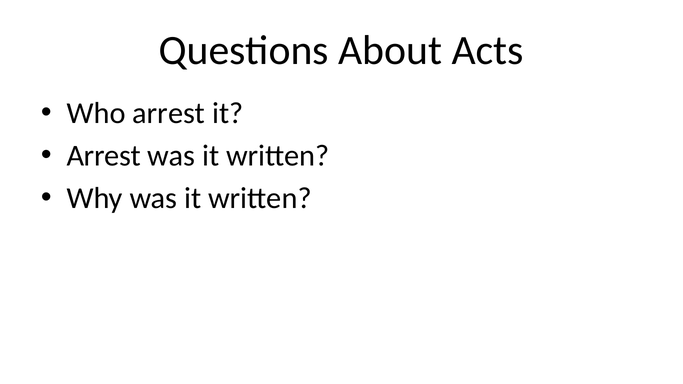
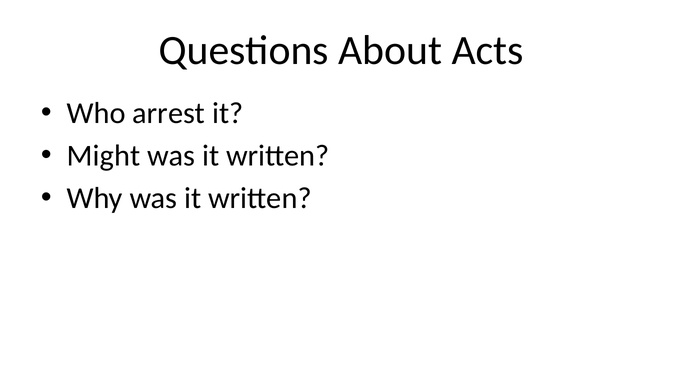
Arrest at (104, 156): Arrest -> Might
